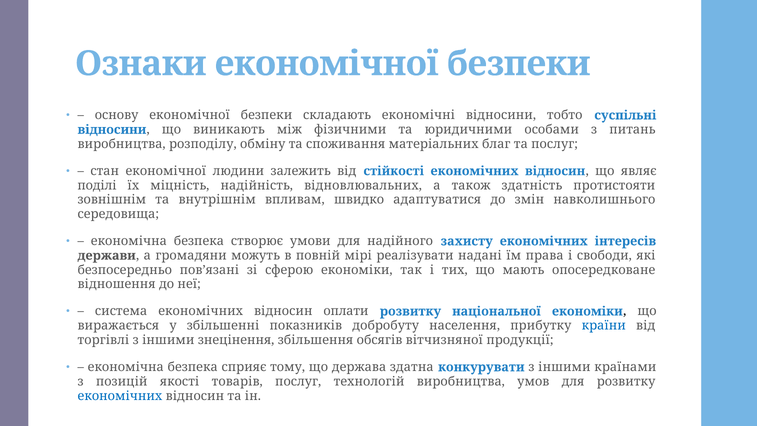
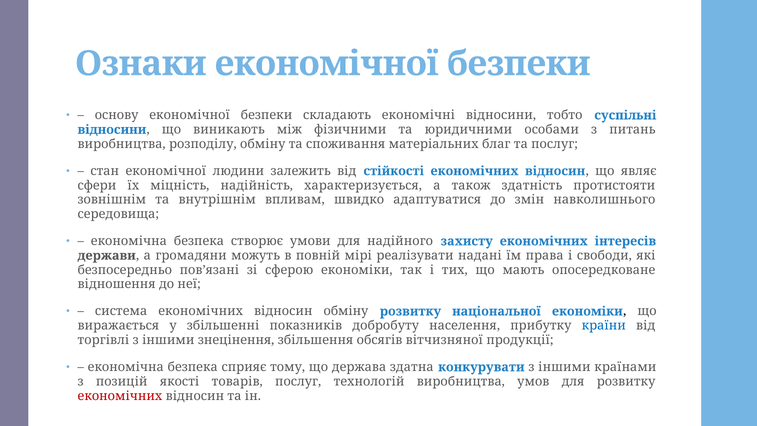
поділі: поділі -> сфери
відновлювальних: відновлювальних -> характеризується
відносин оплати: оплати -> обміну
економічних at (120, 396) colour: blue -> red
